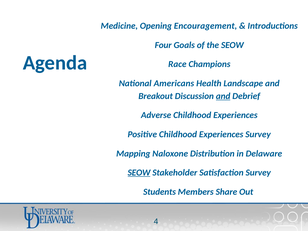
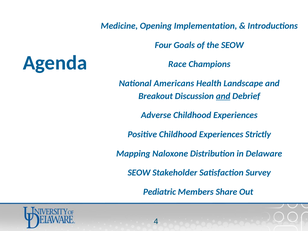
Encouragement: Encouragement -> Implementation
Experiences Survey: Survey -> Strictly
SEOW at (139, 173) underline: present -> none
Students: Students -> Pediatric
